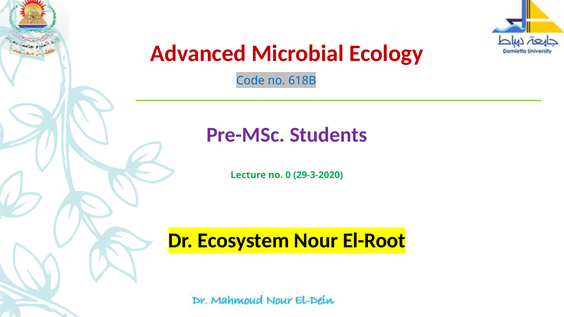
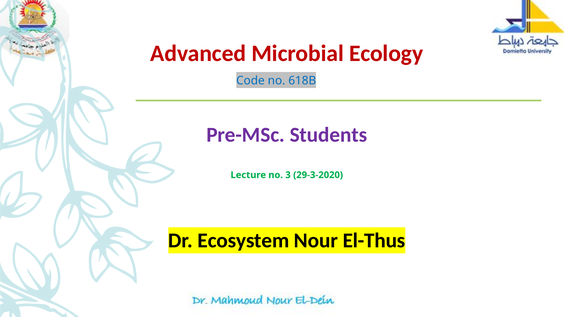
0: 0 -> 3
El-Root: El-Root -> El-Thus
